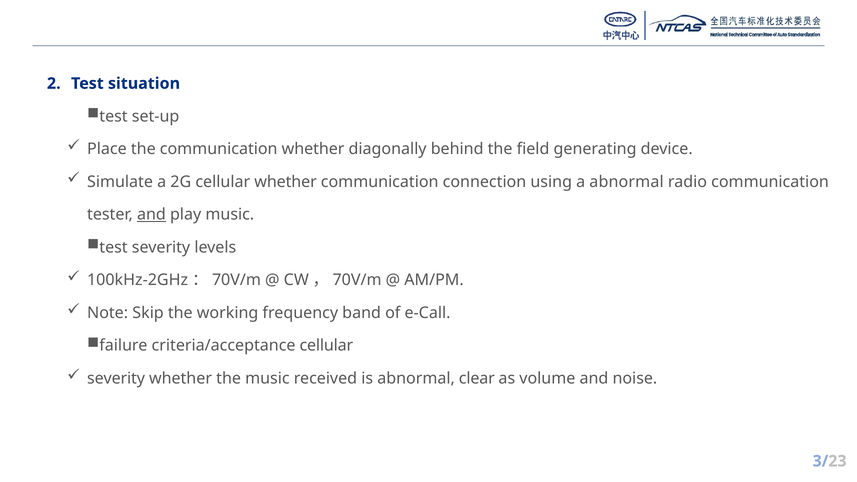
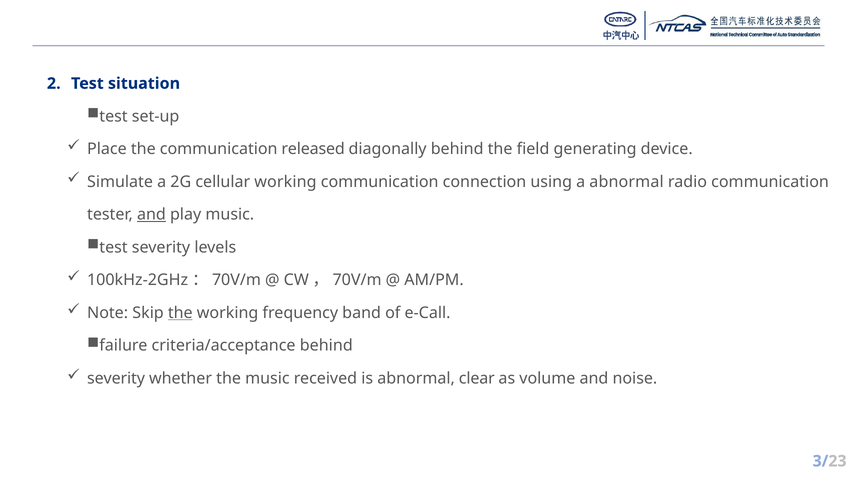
communication whether: whether -> released
cellular whether: whether -> working
the at (180, 313) underline: none -> present
criteria/acceptance cellular: cellular -> behind
